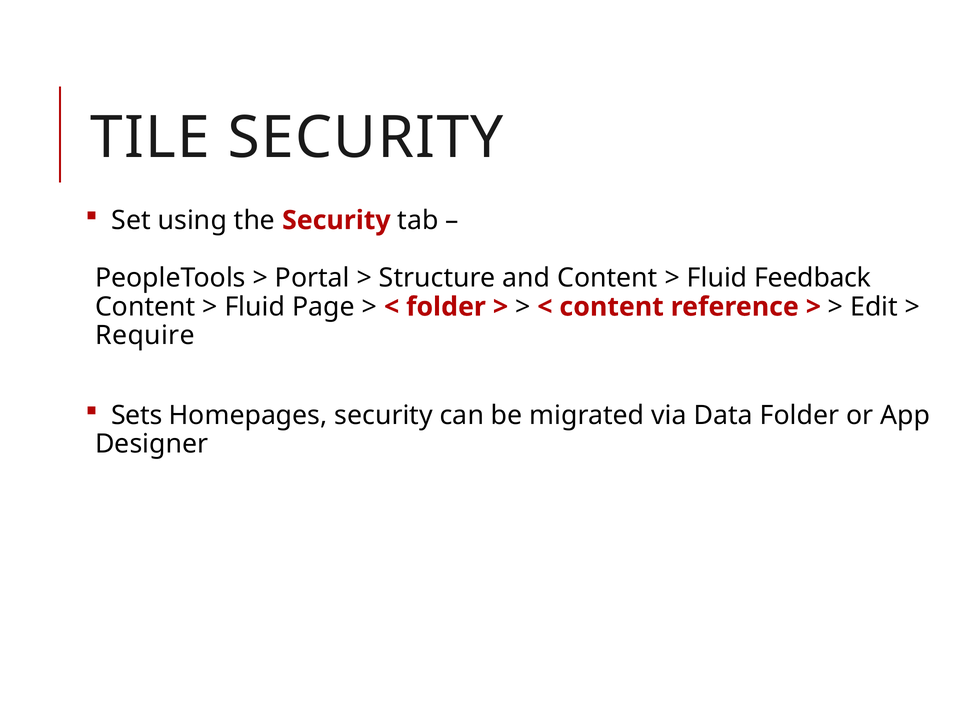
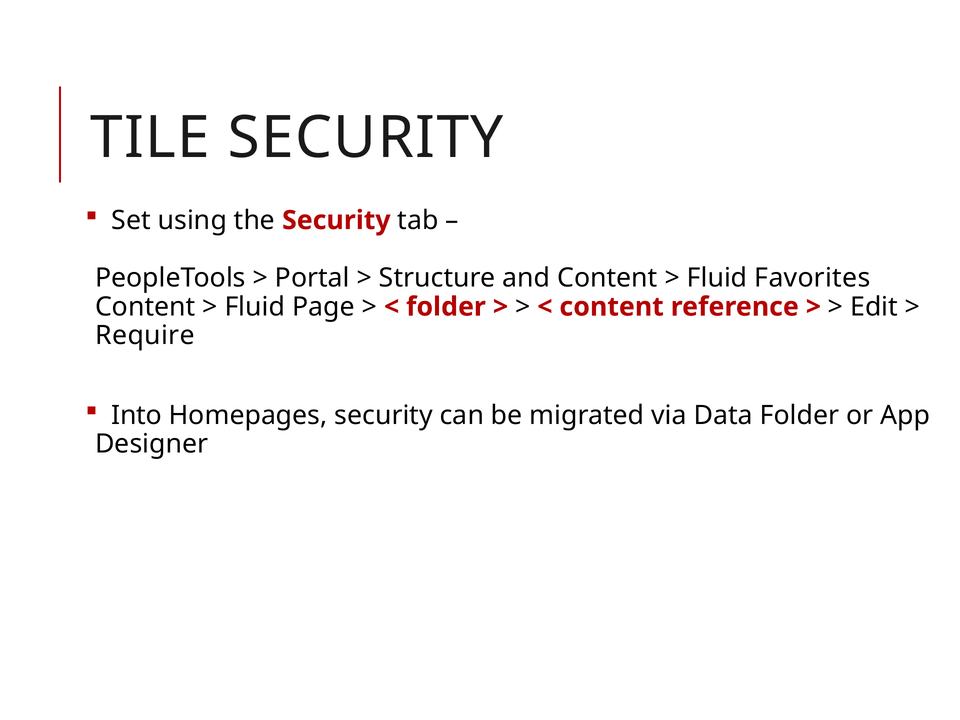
Feedback: Feedback -> Favorites
Sets: Sets -> Into
